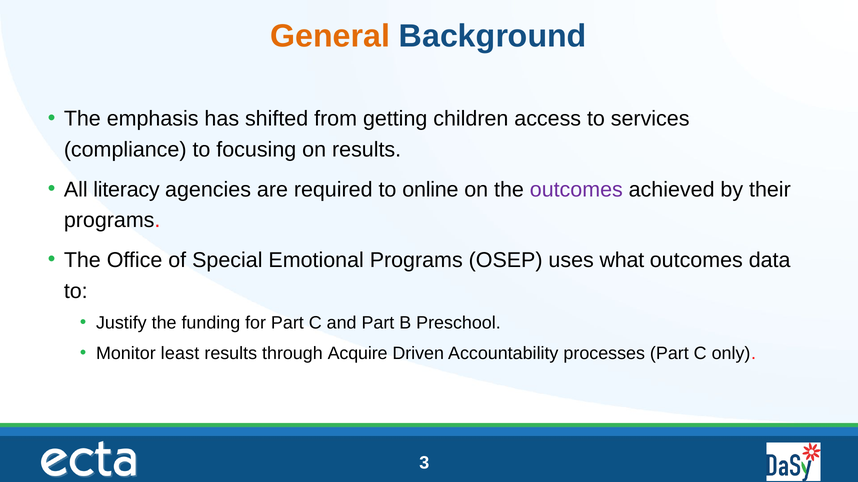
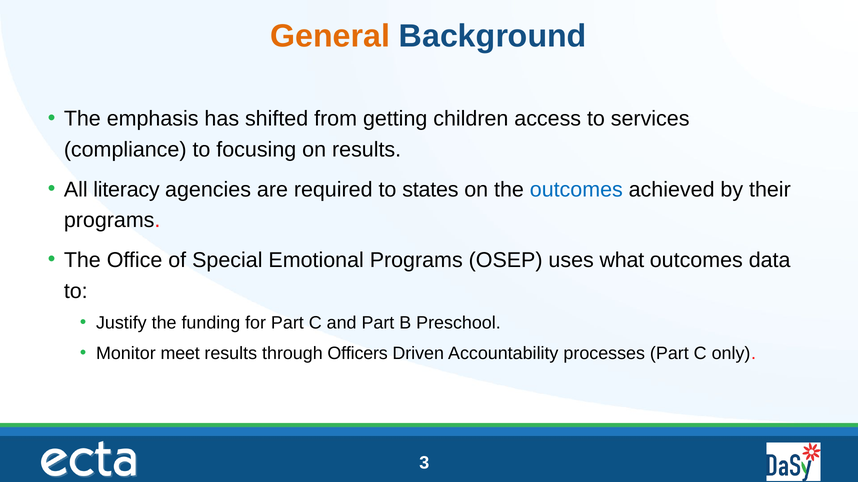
online: online -> states
outcomes at (576, 190) colour: purple -> blue
least: least -> meet
Acquire: Acquire -> Officers
